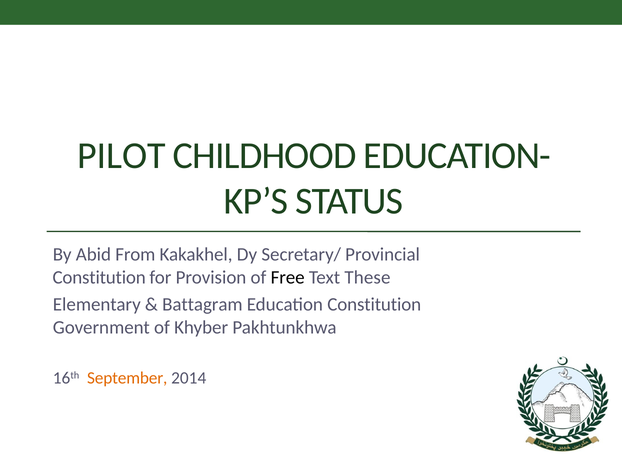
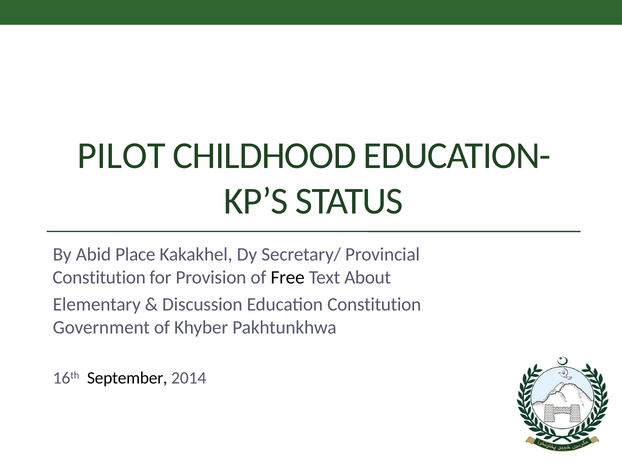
From: From -> Place
These: These -> About
Battagram: Battagram -> Discussion
September colour: orange -> black
